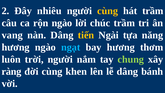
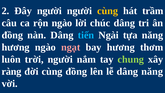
Đây nhiêu: nhiêu -> người
chúc trầm: trầm -> dâng
vang at (12, 35): vang -> đồng
tiến colour: yellow -> light blue
ngạt colour: light blue -> pink
cùng khen: khen -> đồng
dâng bánh: bánh -> năng
